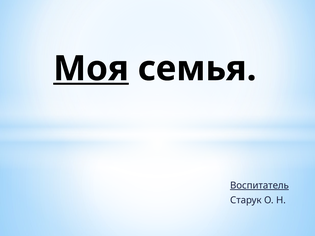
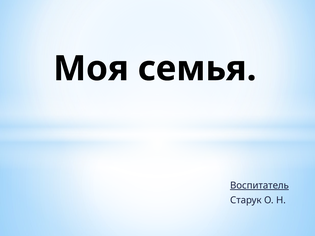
Моя underline: present -> none
